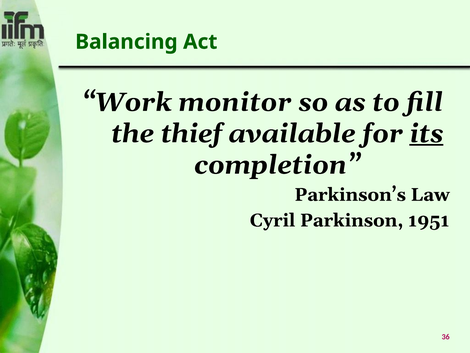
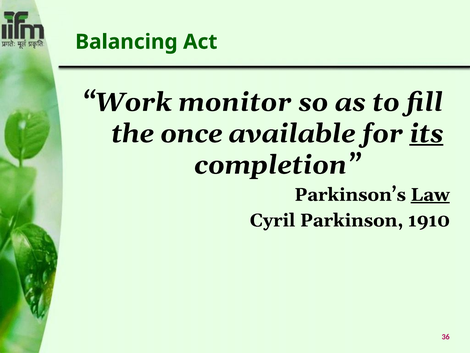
thief: thief -> once
Law underline: none -> present
1951: 1951 -> 1910
